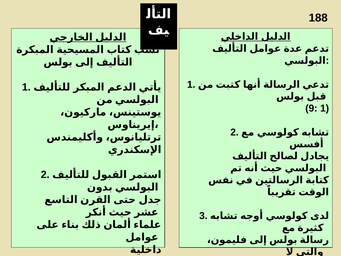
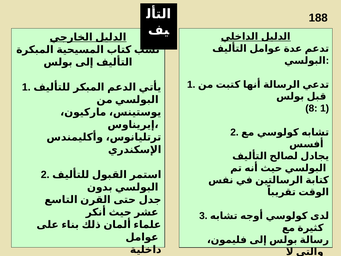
9: 9 -> 8
